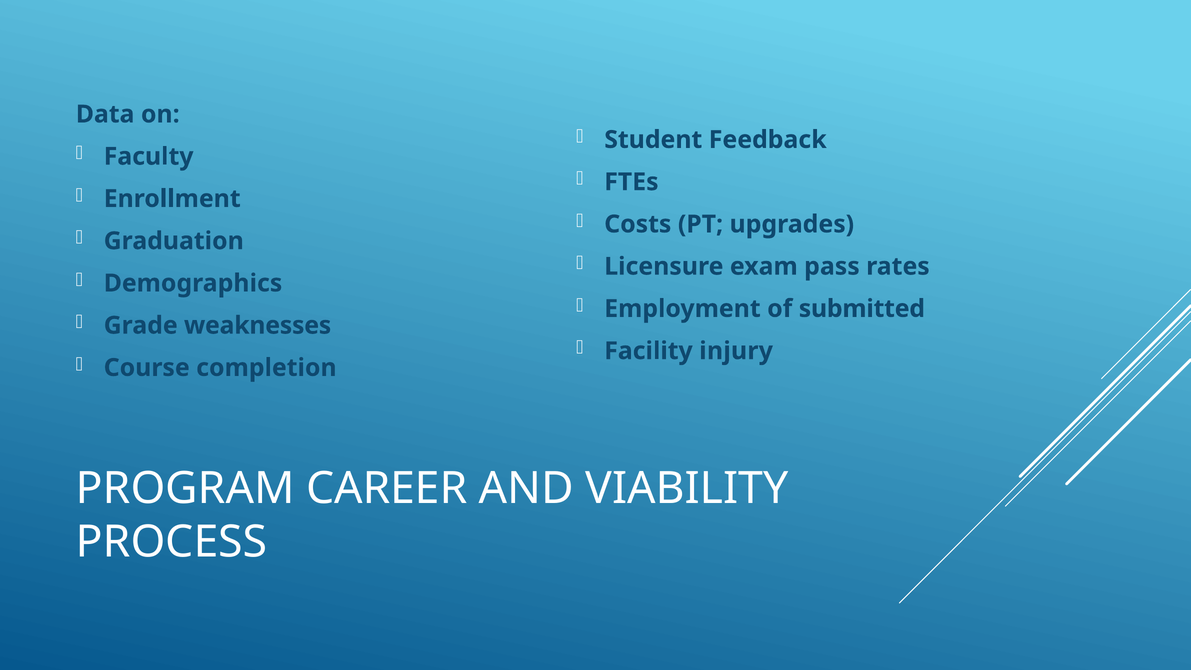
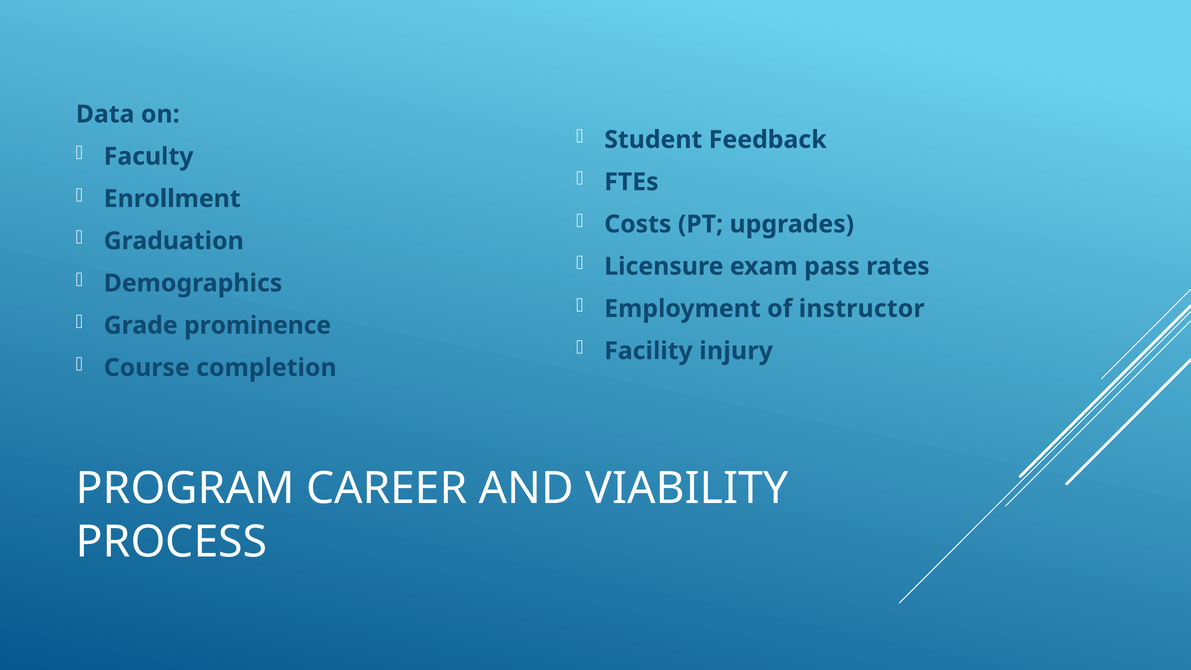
submitted: submitted -> instructor
weaknesses: weaknesses -> prominence
